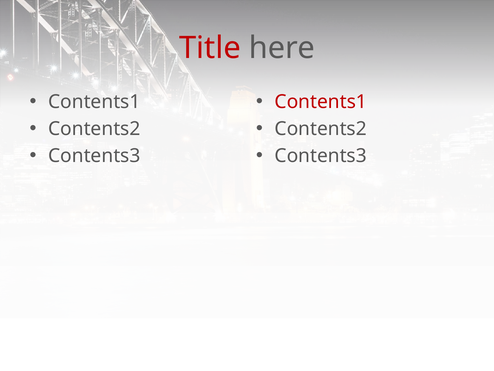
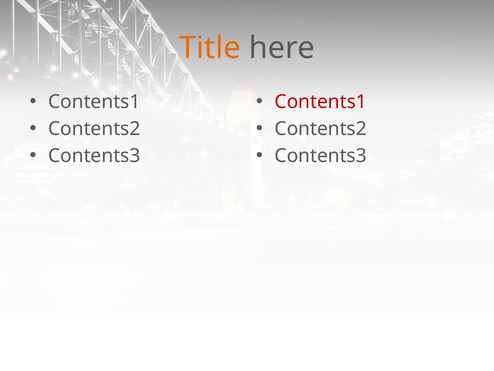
Title colour: red -> orange
